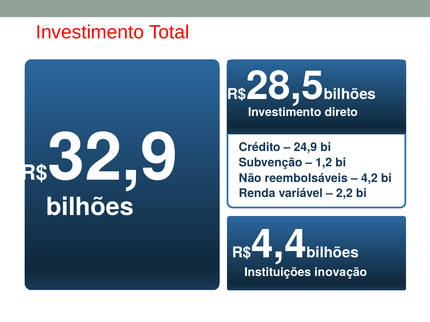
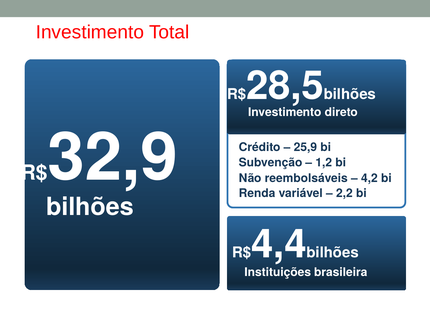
24,9: 24,9 -> 25,9
inovação: inovação -> brasileira
